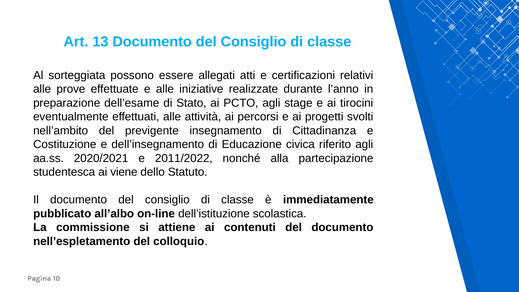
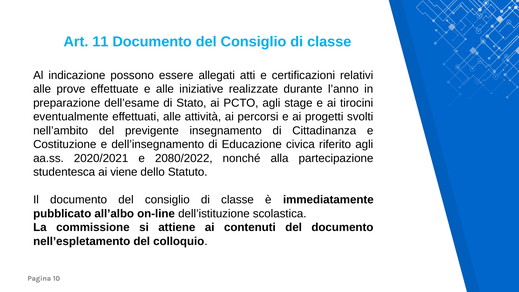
13: 13 -> 11
sorteggiata: sorteggiata -> indicazione
2011/2022: 2011/2022 -> 2080/2022
